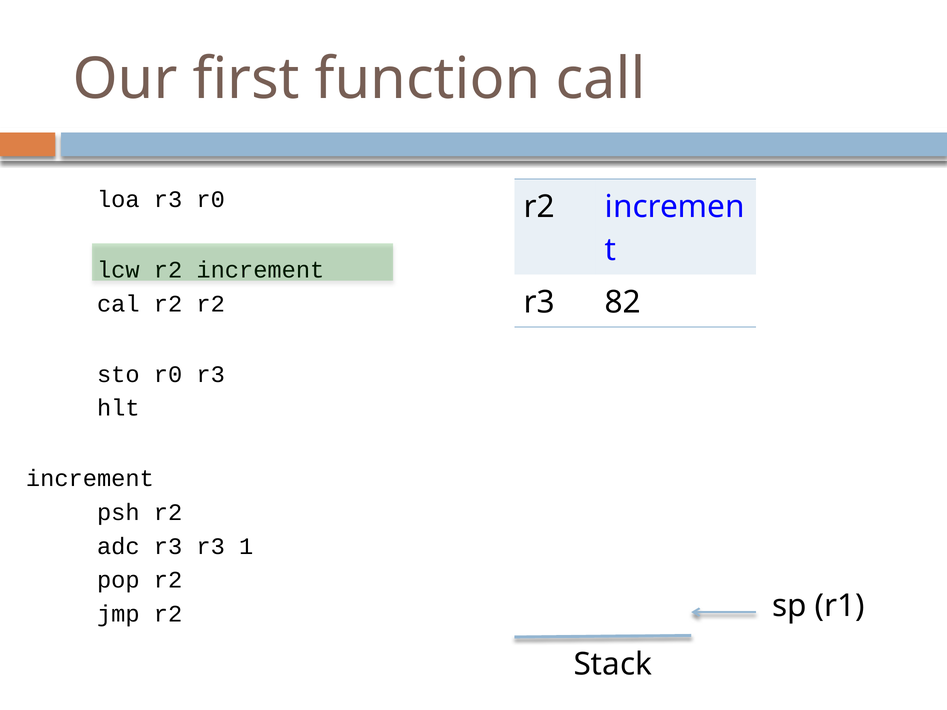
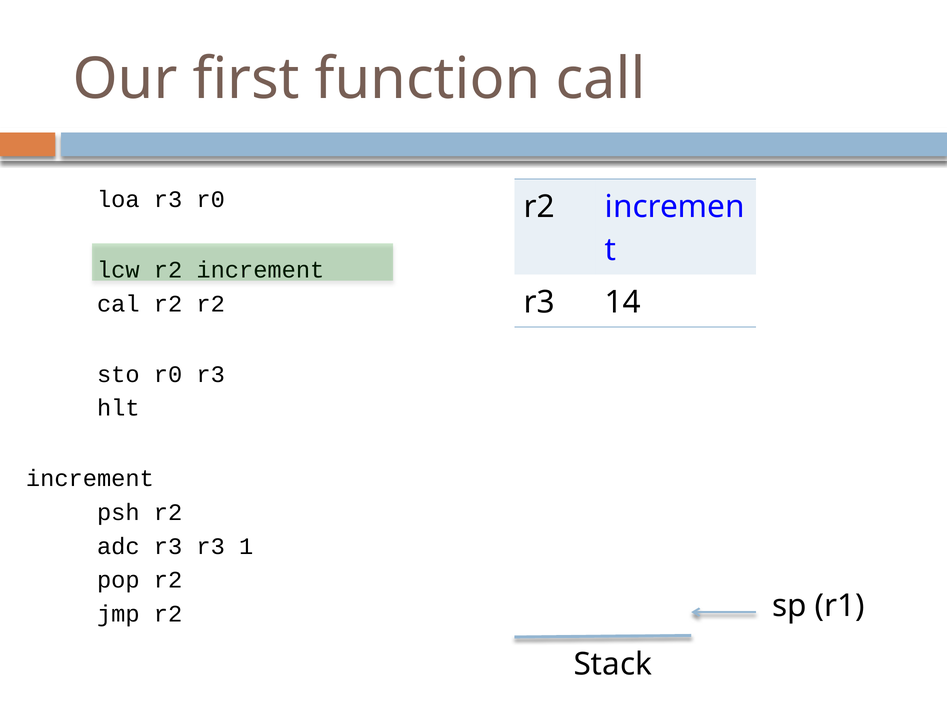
82: 82 -> 14
